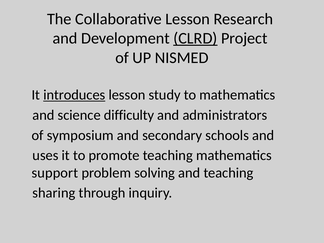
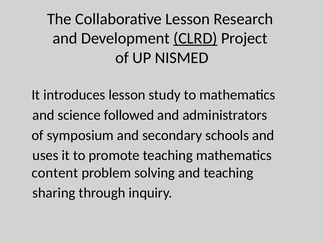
introduces underline: present -> none
difficulty: difficulty -> followed
support: support -> content
